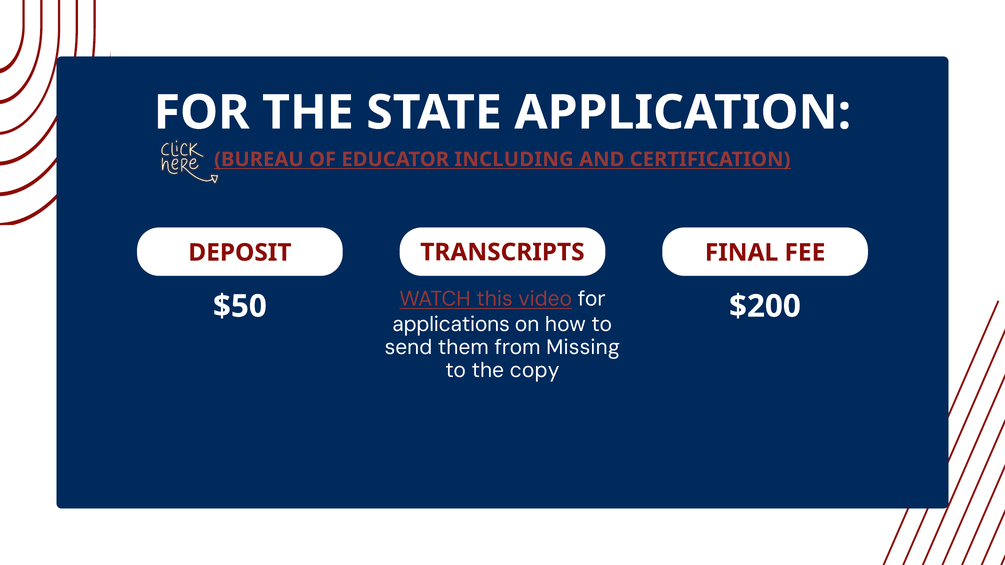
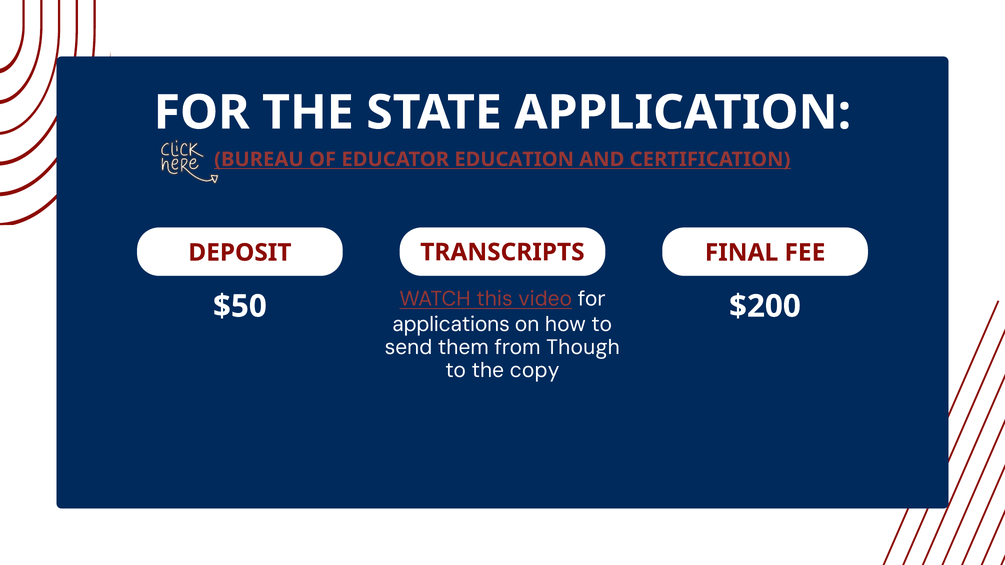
INCLUDING: INCLUDING -> EDUCATION
Missing: Missing -> Though
